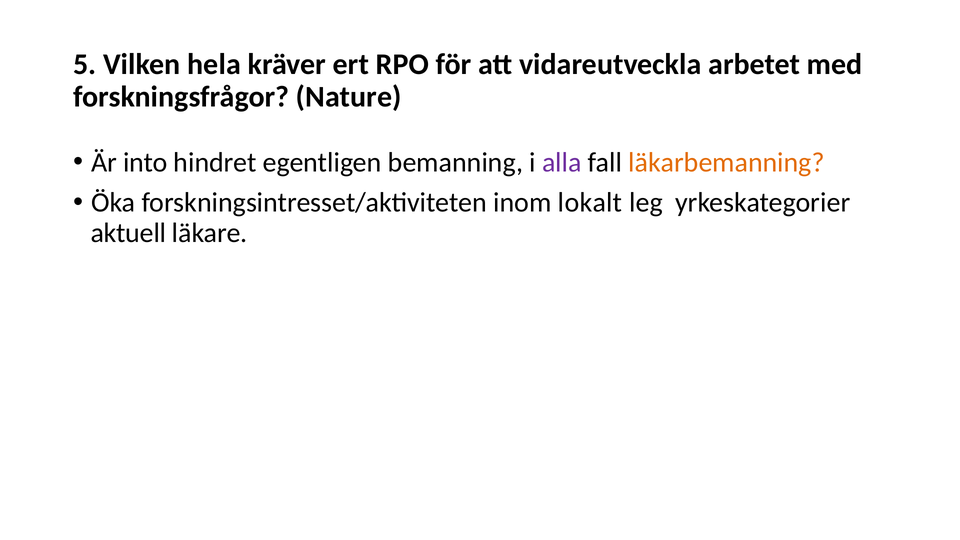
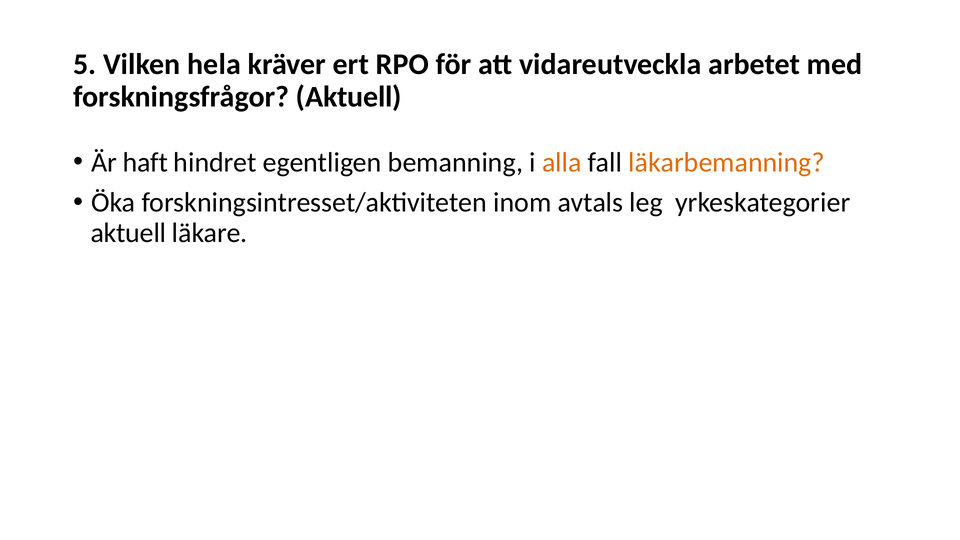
forskningsfrågor Nature: Nature -> Aktuell
into: into -> haft
alla colour: purple -> orange
lokalt: lokalt -> avtals
